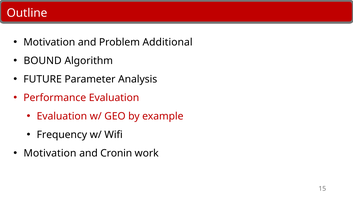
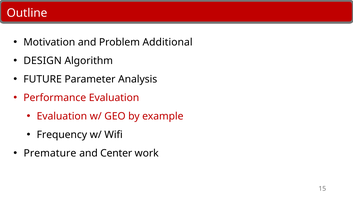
BOUND: BOUND -> DESIGN
Motivation at (50, 154): Motivation -> Premature
Cronin: Cronin -> Center
